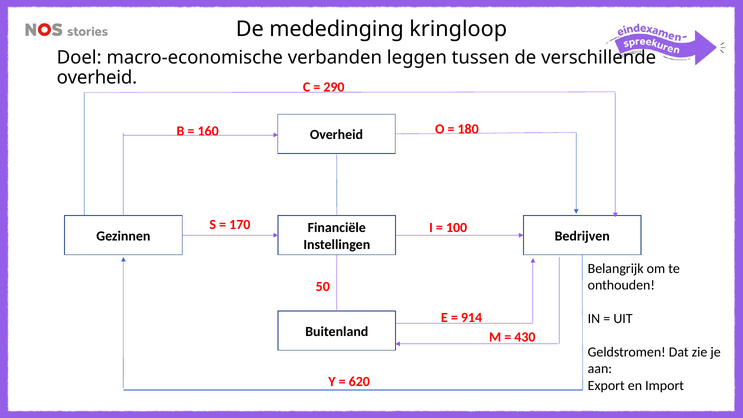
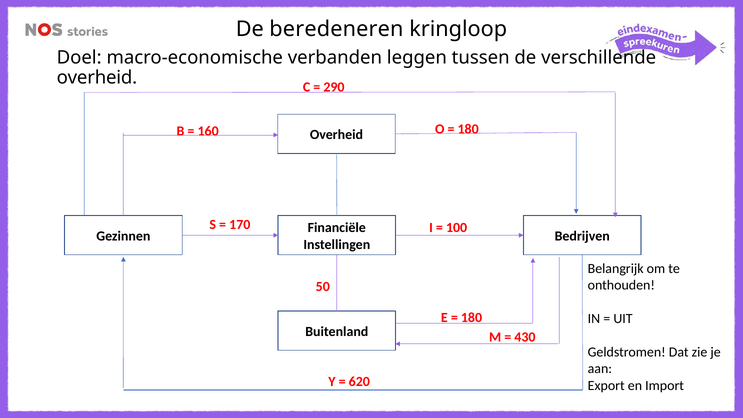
mededinging: mededinging -> beredeneren
914 at (472, 318): 914 -> 180
